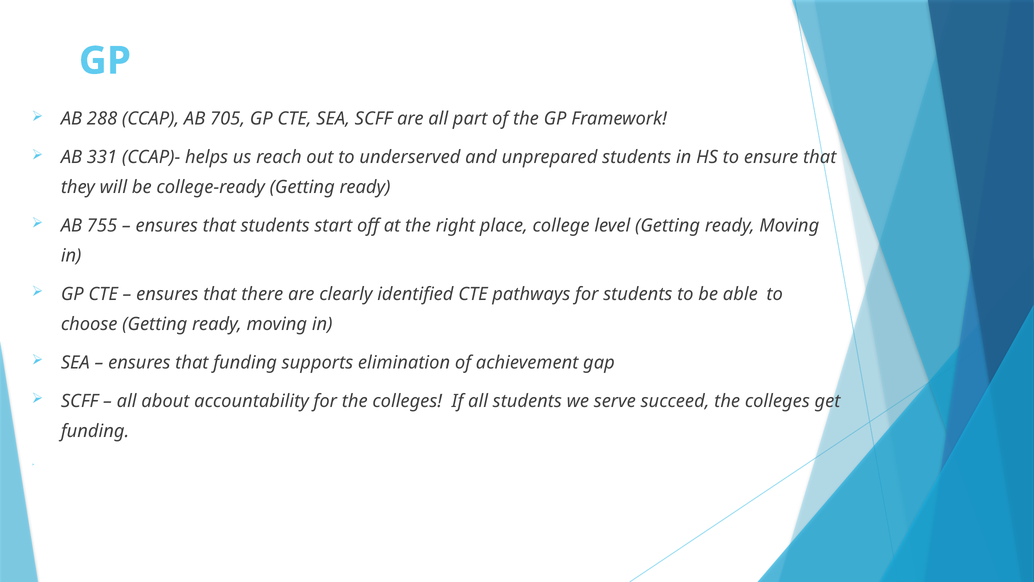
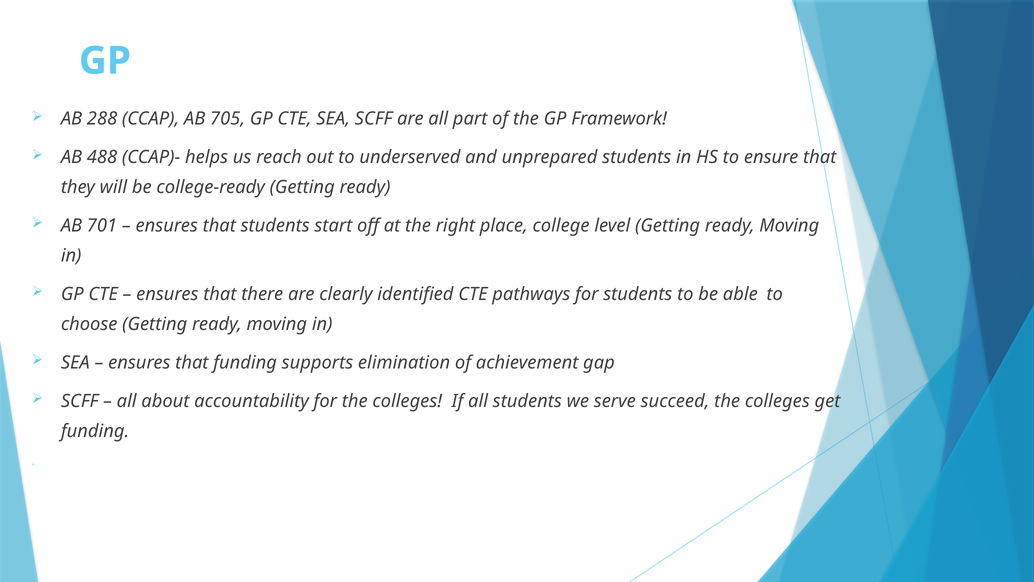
331: 331 -> 488
755: 755 -> 701
